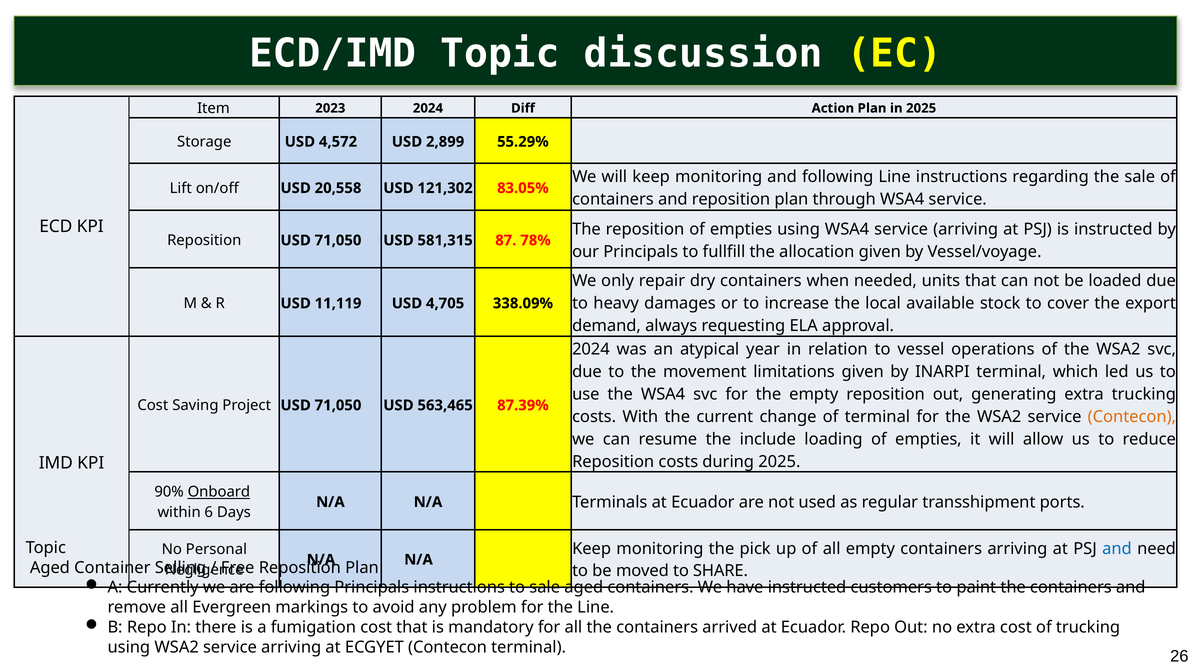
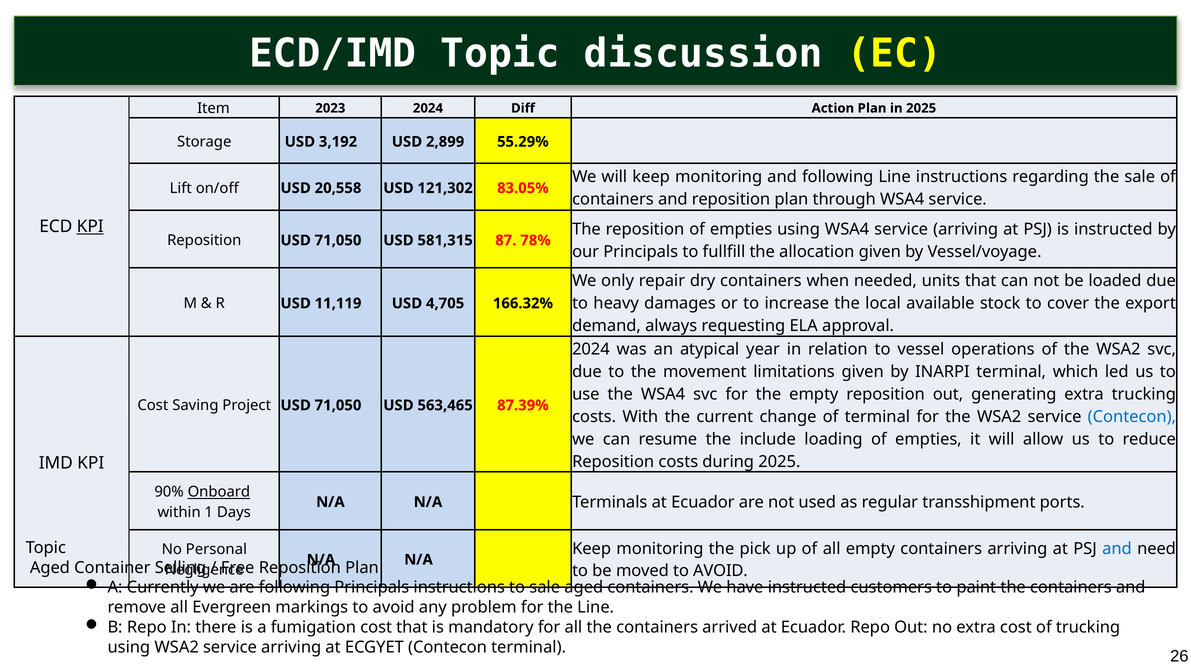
4,572: 4,572 -> 3,192
KPI at (90, 227) underline: none -> present
338.09%: 338.09% -> 166.32%
Contecon at (1132, 417) colour: orange -> blue
6: 6 -> 1
moved to SHARE: SHARE -> AVOID
